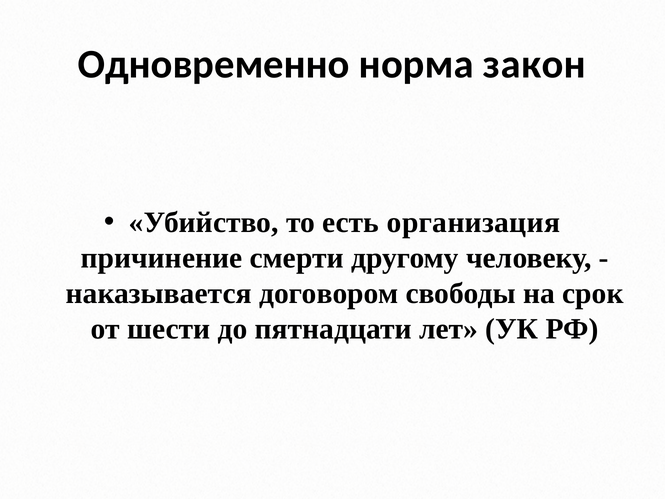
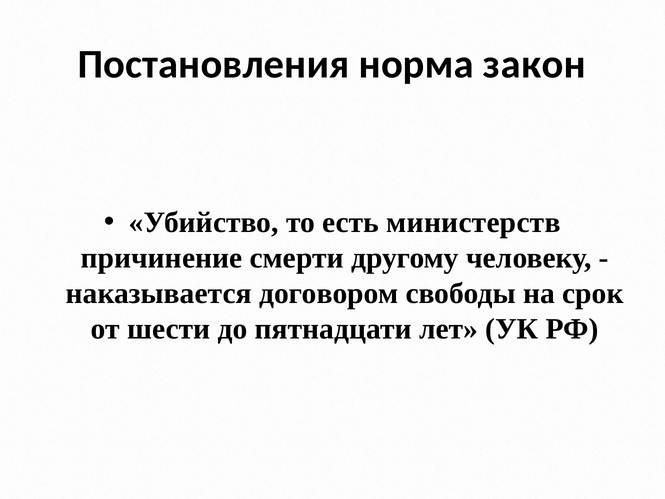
Одновременно: Одновременно -> Постановления
организация: организация -> министерств
